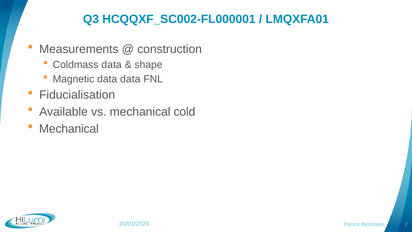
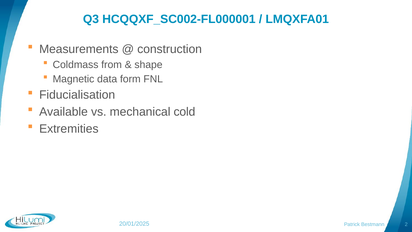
Coldmass data: data -> from
data data: data -> form
Mechanical at (69, 129): Mechanical -> Extremities
